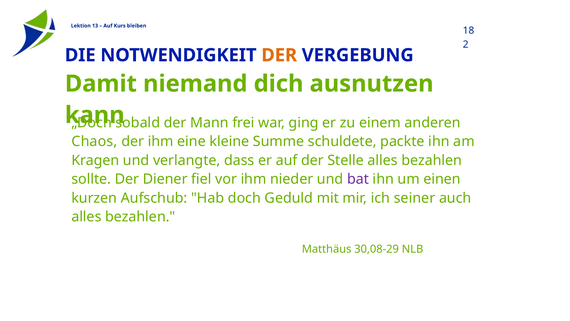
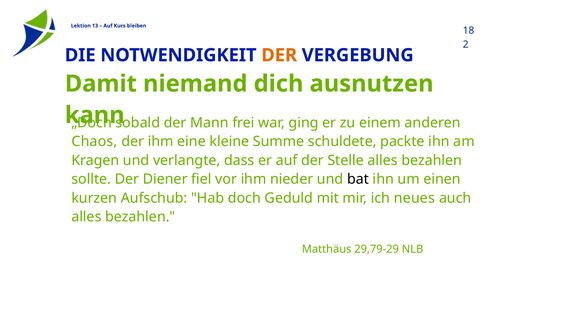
bat colour: purple -> black
seiner: seiner -> neues
30,08-29: 30,08-29 -> 29,79-29
